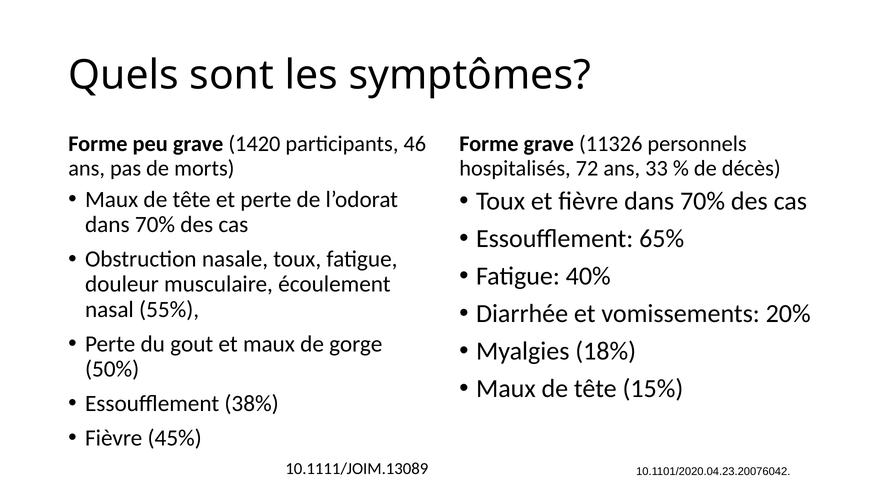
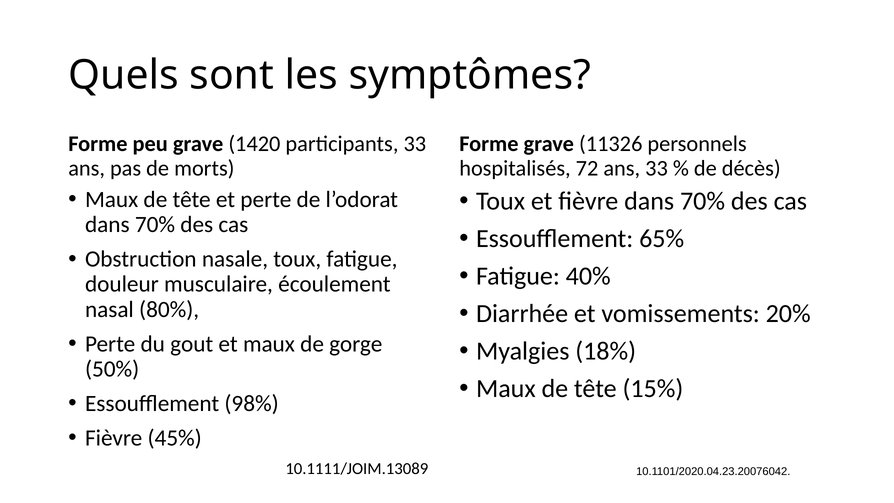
participants 46: 46 -> 33
55%: 55% -> 80%
38%: 38% -> 98%
